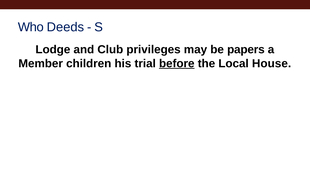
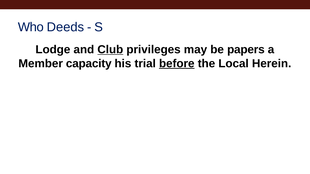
Club underline: none -> present
children: children -> capacity
House: House -> Herein
